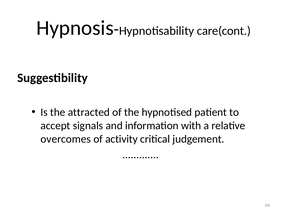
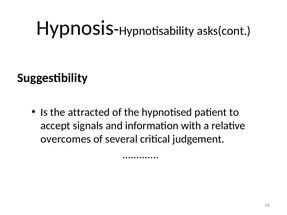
care(cont: care(cont -> asks(cont
activity: activity -> several
